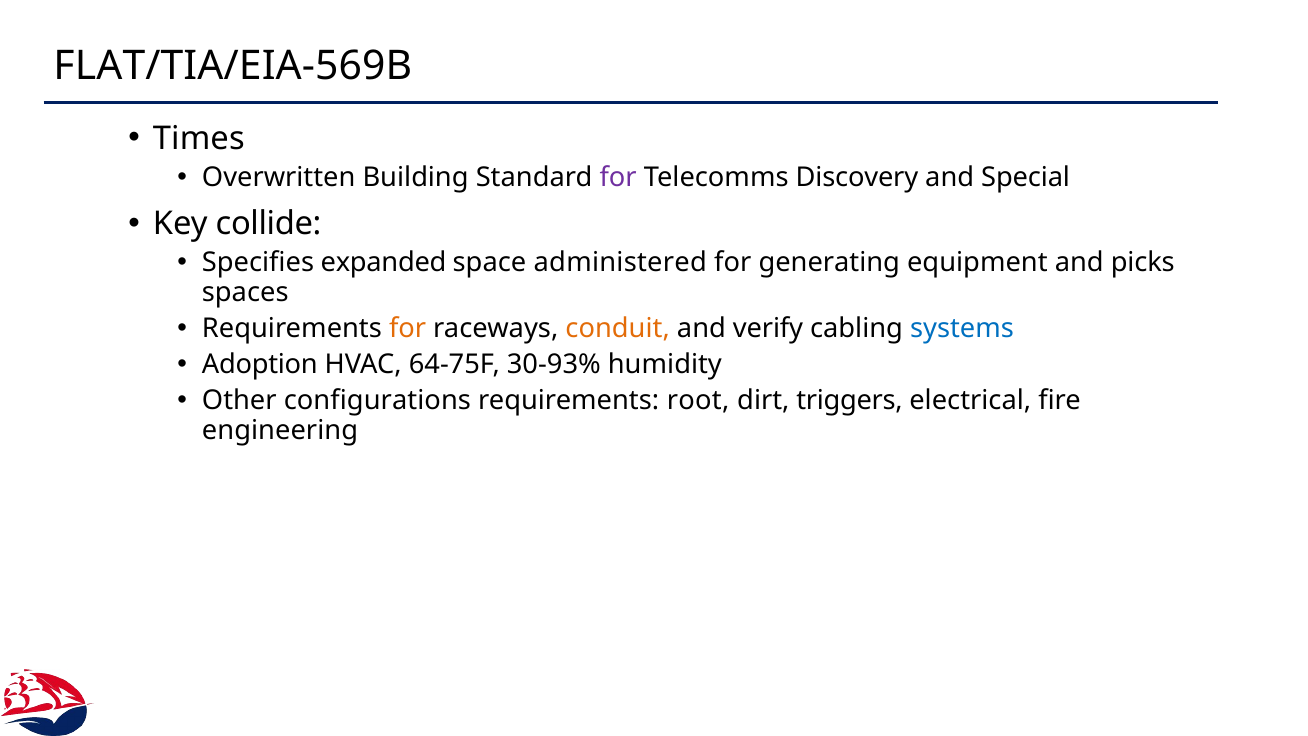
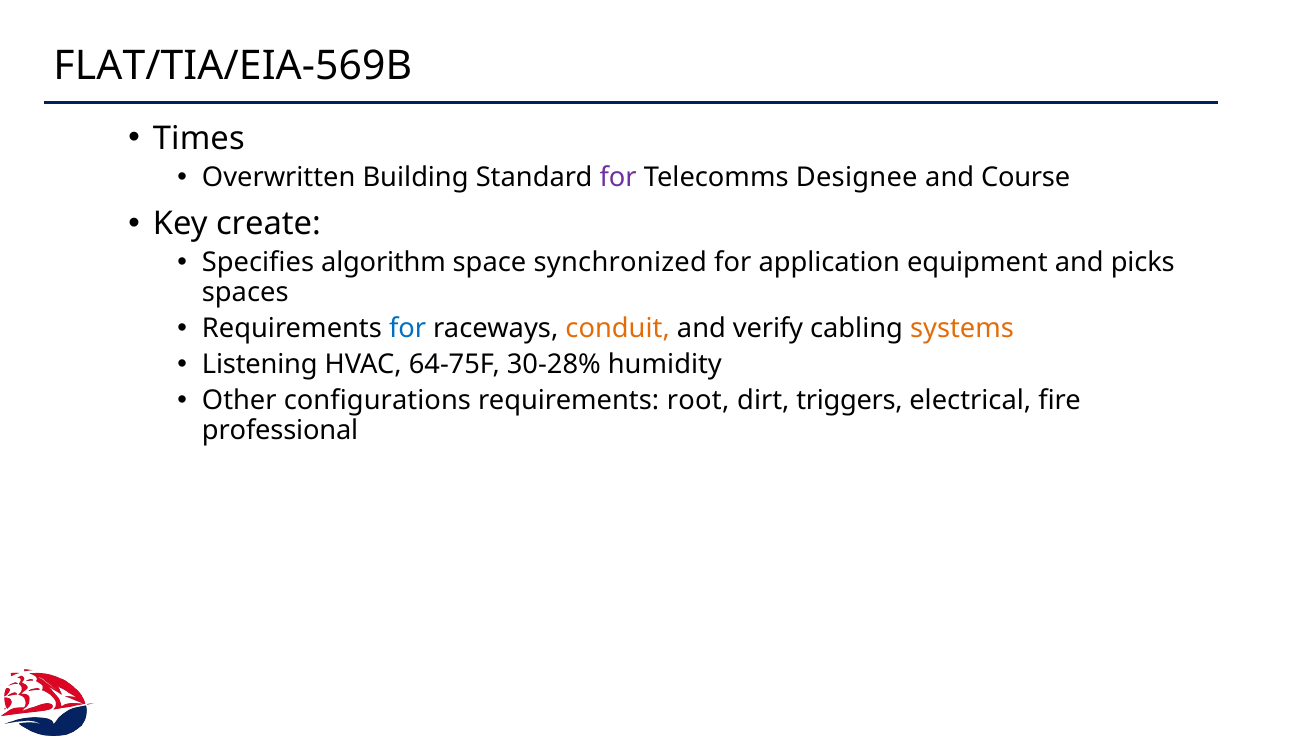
Discovery: Discovery -> Designee
Special: Special -> Course
collide: collide -> create
expanded: expanded -> algorithm
administered: administered -> synchronized
generating: generating -> application
for at (408, 328) colour: orange -> blue
systems colour: blue -> orange
Adoption: Adoption -> Listening
30-93%: 30-93% -> 30-28%
engineering: engineering -> professional
